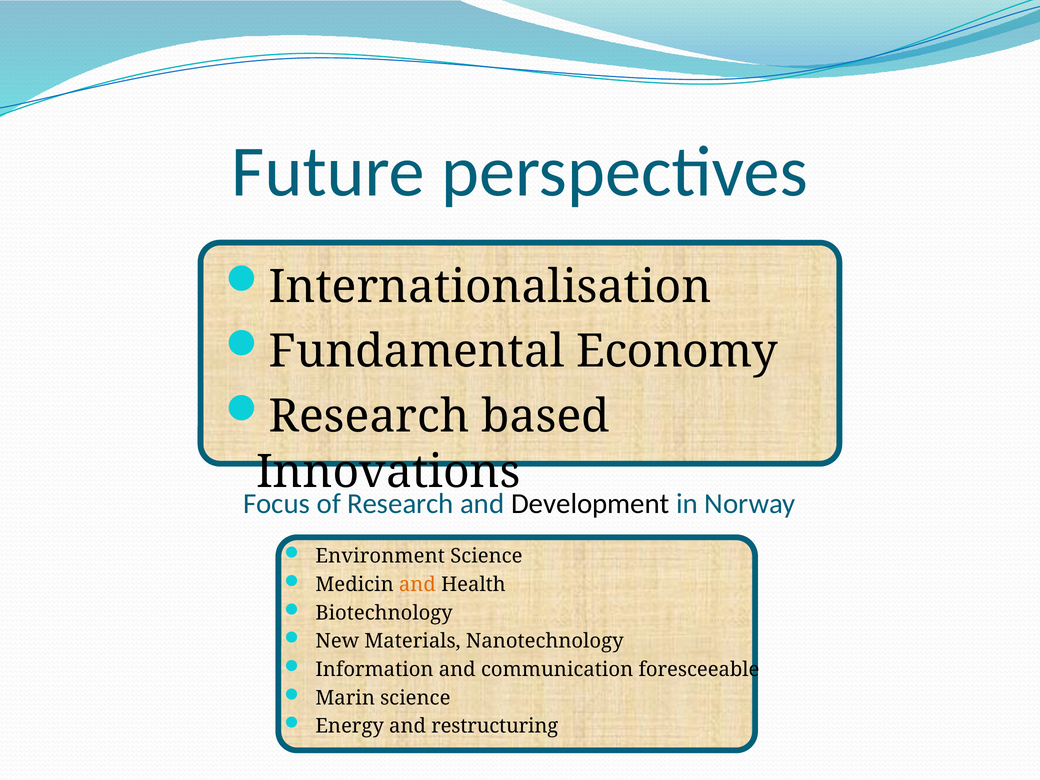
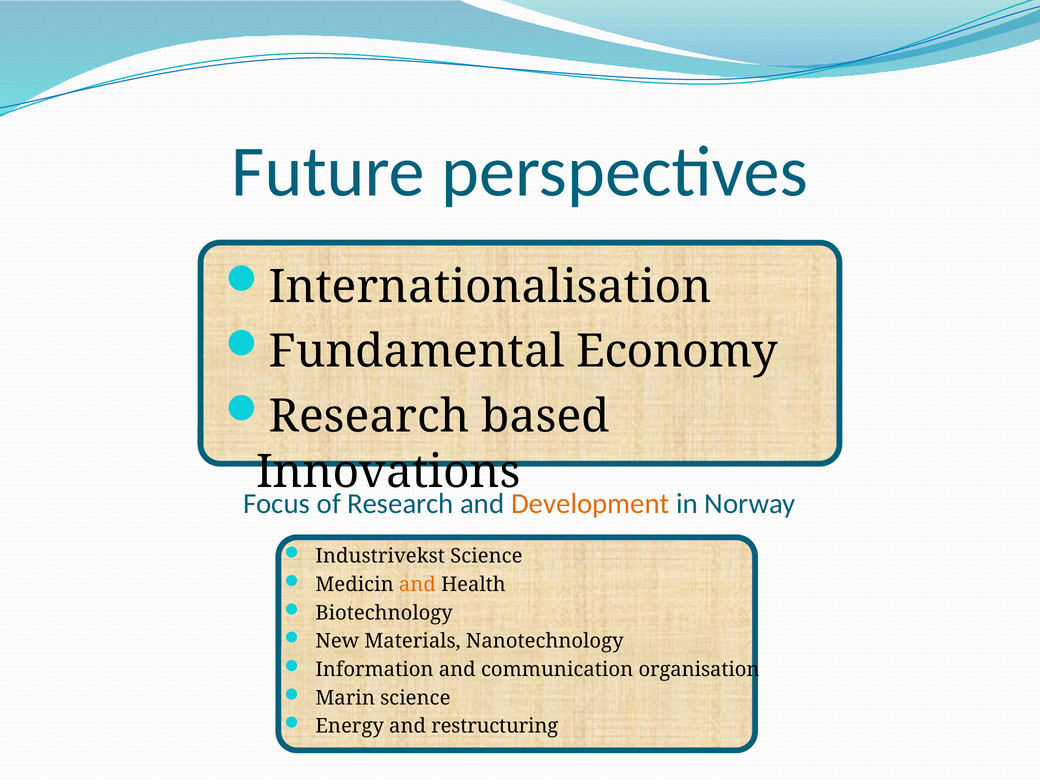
Development colour: black -> orange
Environment: Environment -> Industrivekst
foresceeable: foresceeable -> organisation
